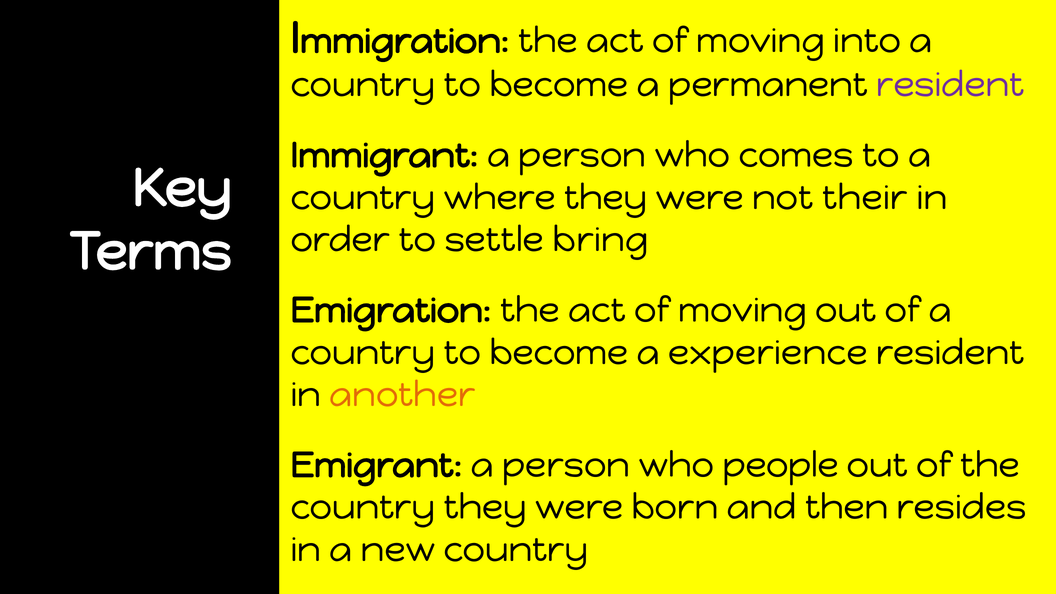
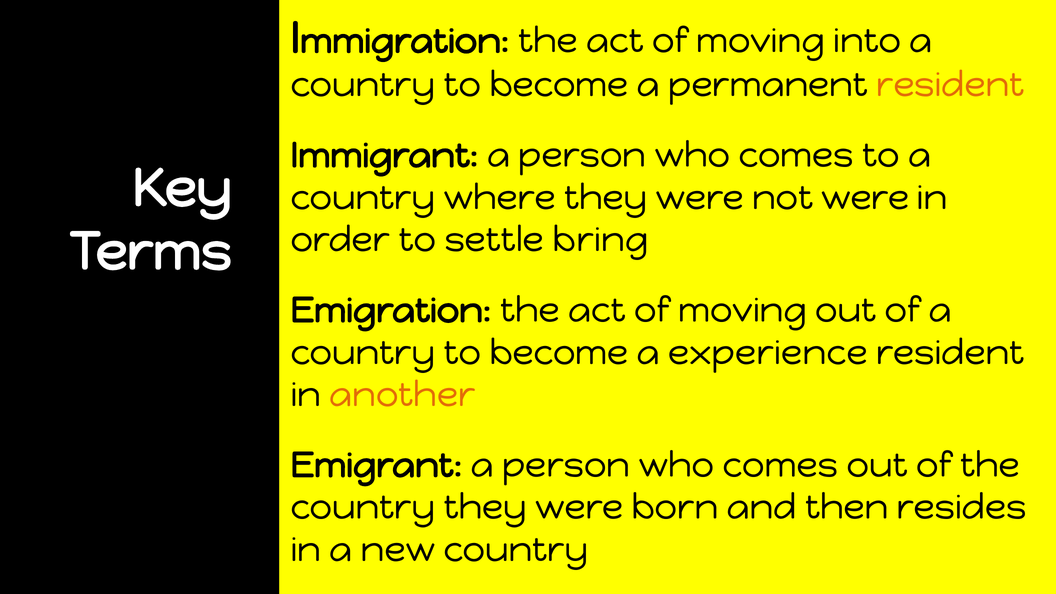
resident at (950, 85) colour: purple -> orange
not their: their -> were
people at (781, 465): people -> comes
